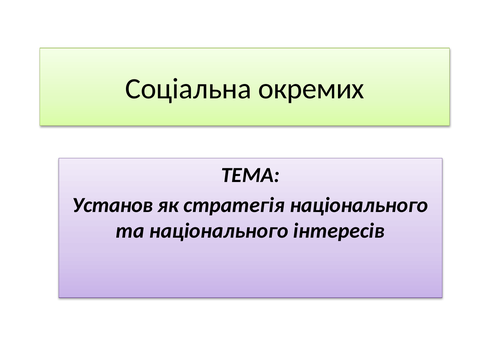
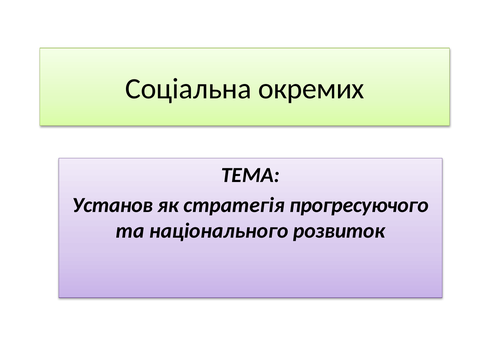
стратегія національного: національного -> прогресуючого
інтересів: інтересів -> розвиток
